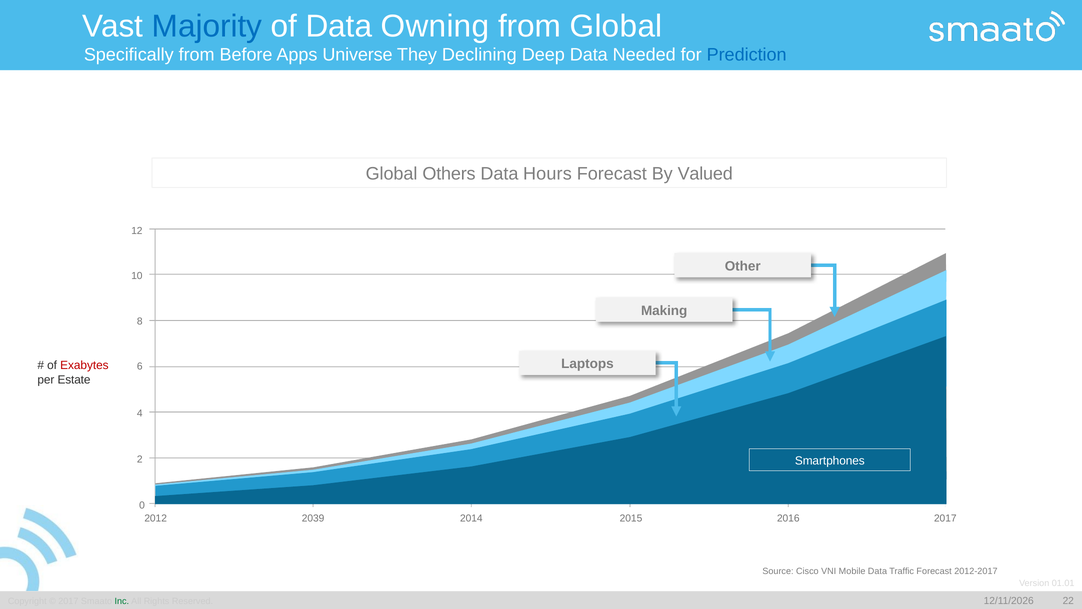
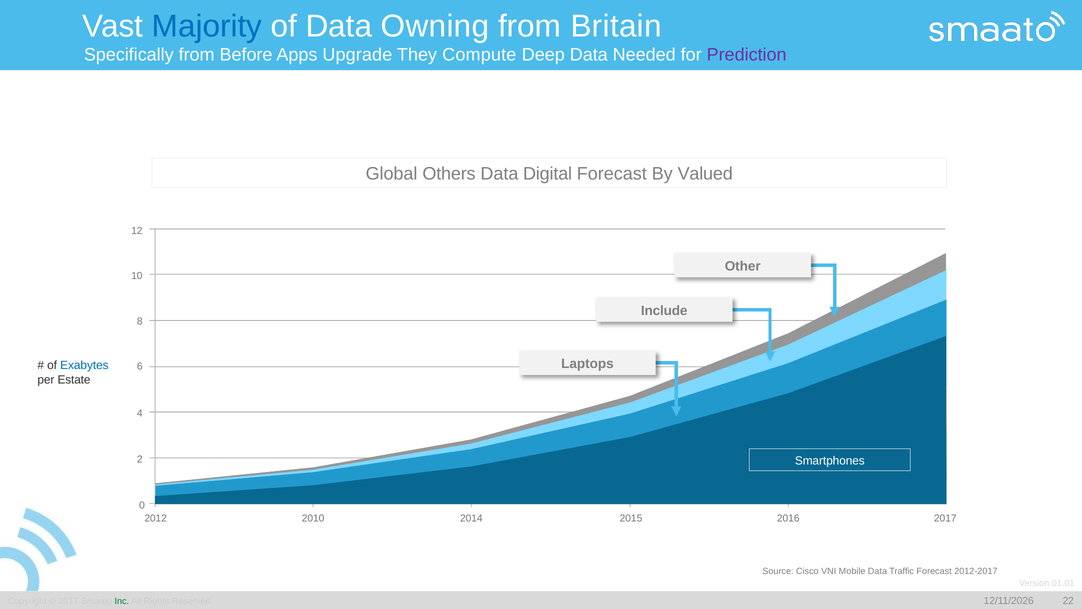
from Global: Global -> Britain
Universe: Universe -> Upgrade
Declining: Declining -> Compute
Prediction colour: blue -> purple
Hours: Hours -> Digital
Making: Making -> Include
Exabytes colour: red -> blue
2039: 2039 -> 2010
